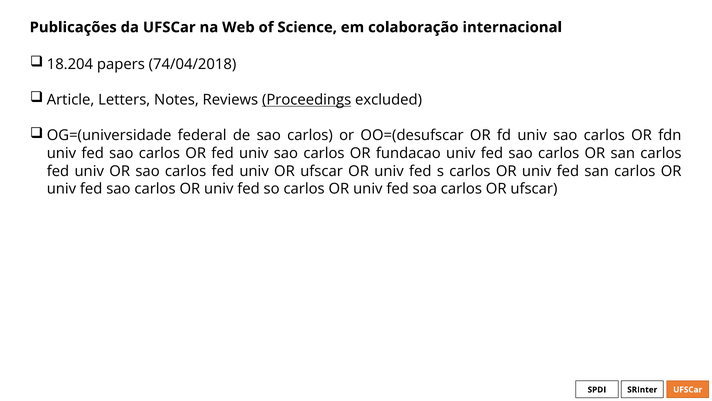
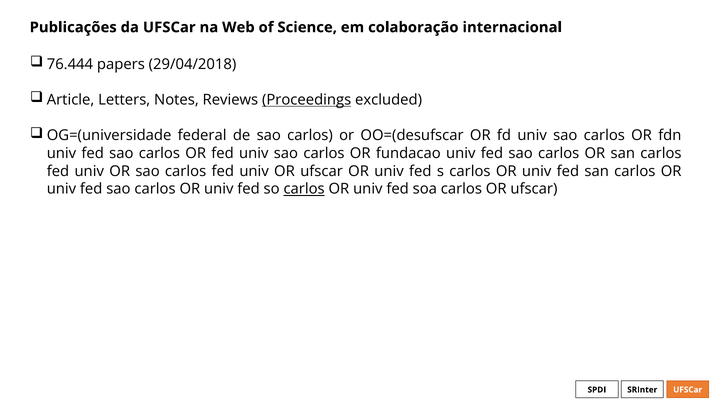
18.204: 18.204 -> 76.444
74/04/2018: 74/04/2018 -> 29/04/2018
carlos at (304, 189) underline: none -> present
